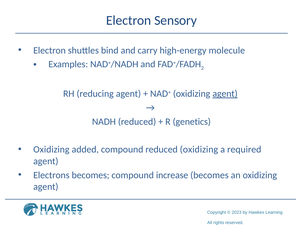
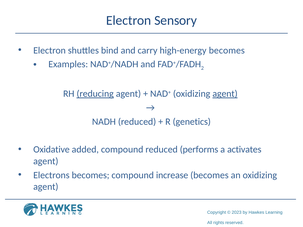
high-energy molecule: molecule -> becomes
reducing underline: none -> present
Oxidizing at (51, 150): Oxidizing -> Oxidative
reduced oxidizing: oxidizing -> performs
required: required -> activates
